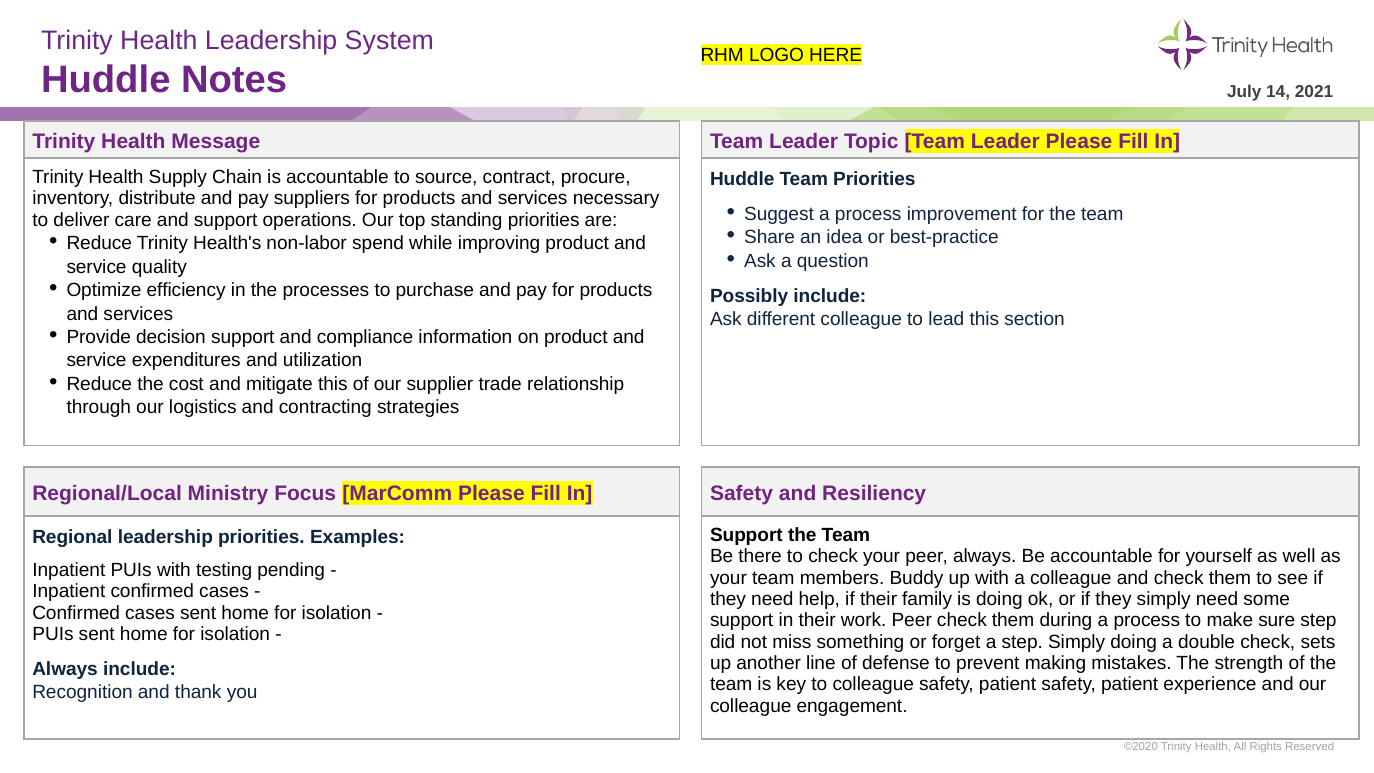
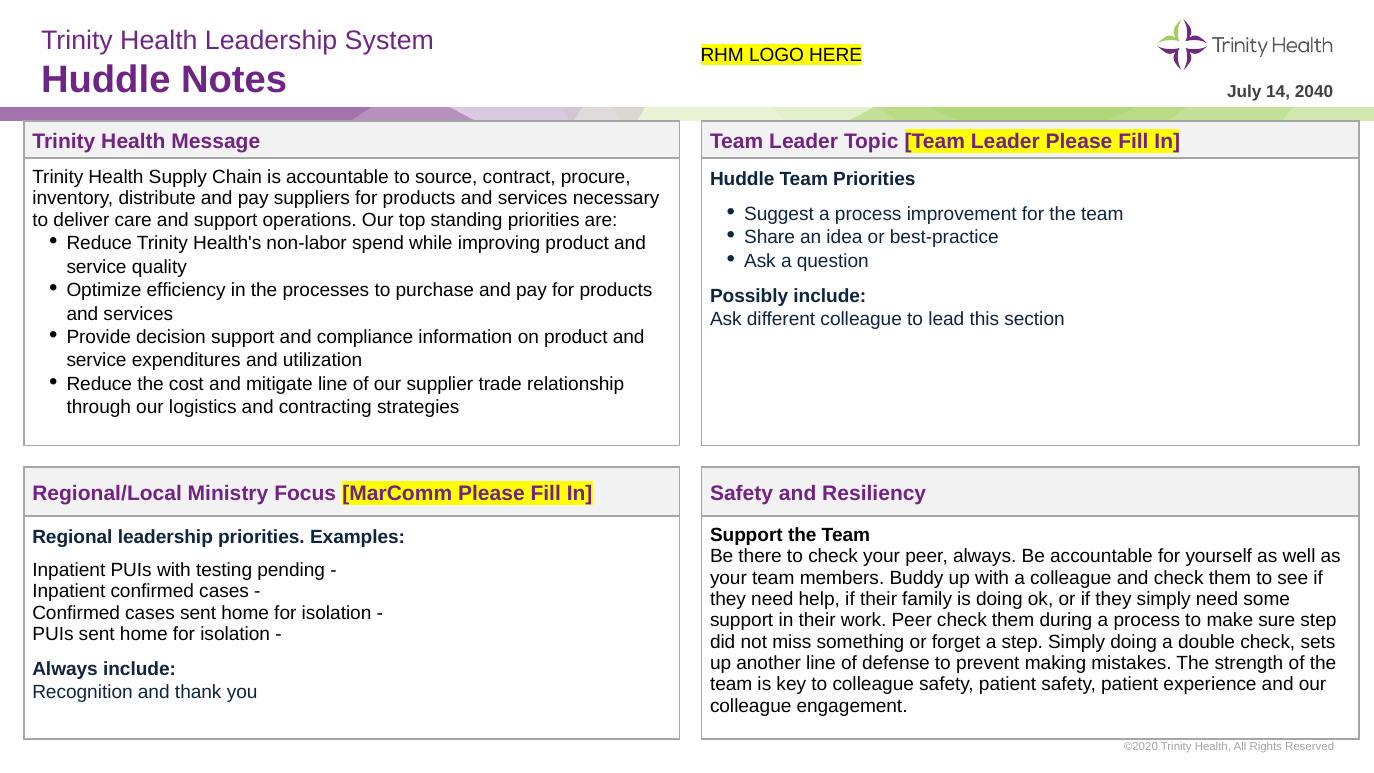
2021: 2021 -> 2040
mitigate this: this -> line
